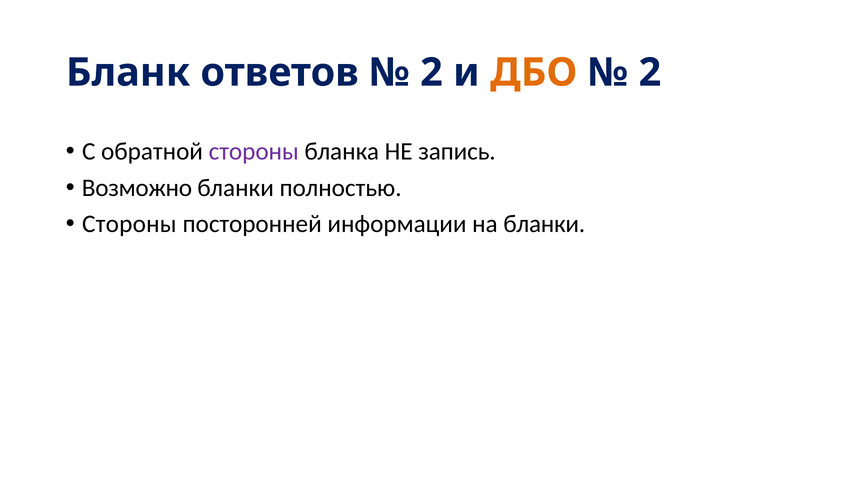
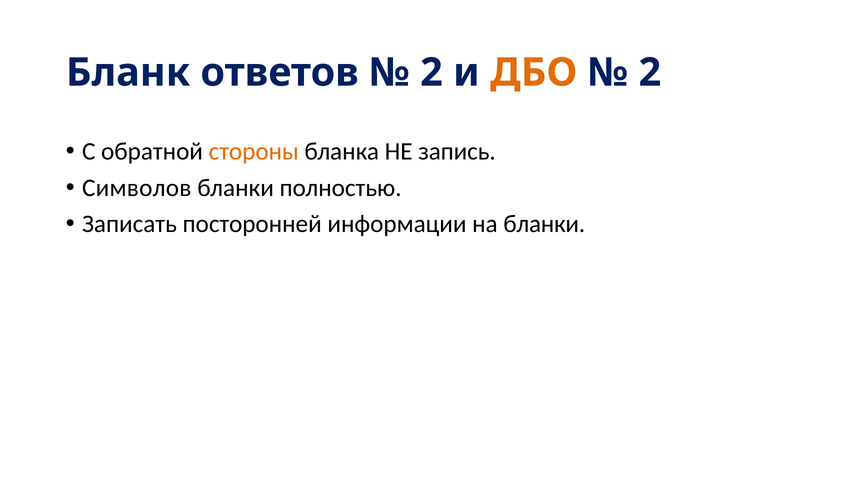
стороны at (254, 151) colour: purple -> orange
Возможно: Возможно -> Символов
Стороны at (129, 224): Стороны -> Записать
